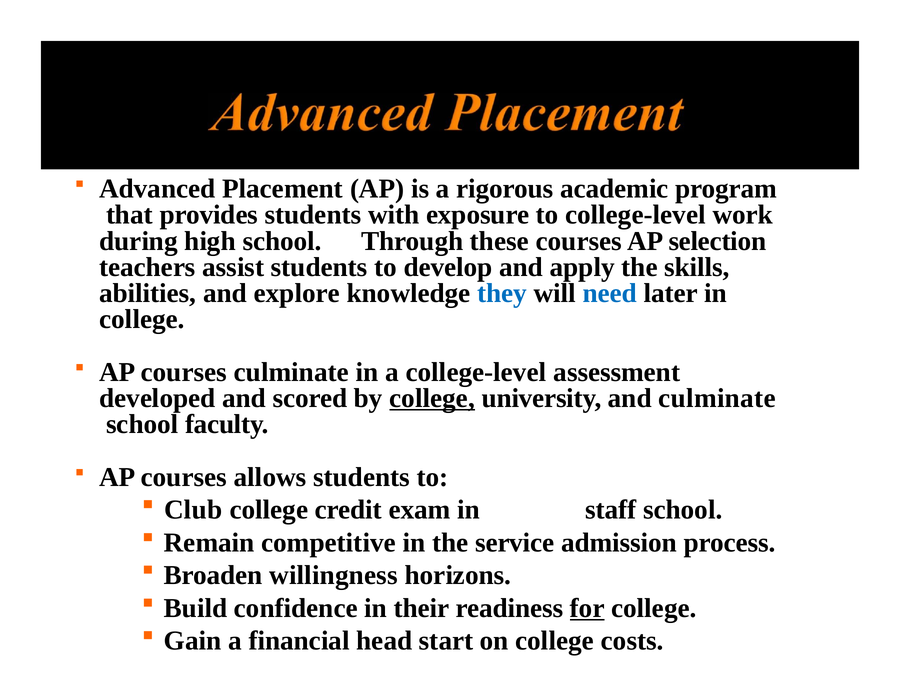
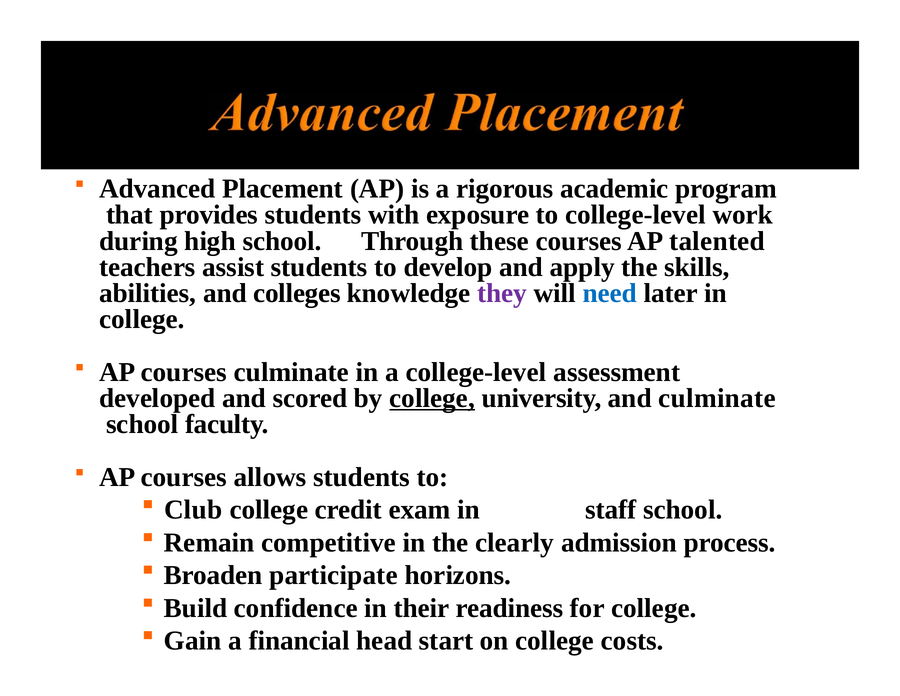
selection: selection -> talented
explore: explore -> colleges
they colour: blue -> purple
service: service -> clearly
willingness: willingness -> participate
for underline: present -> none
